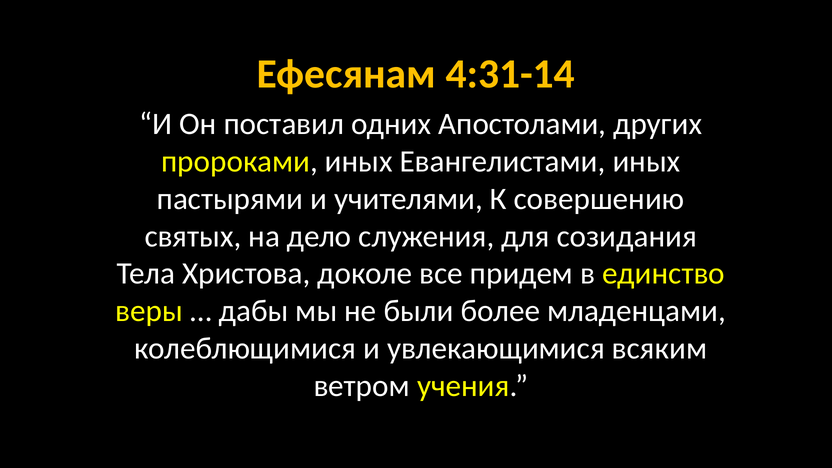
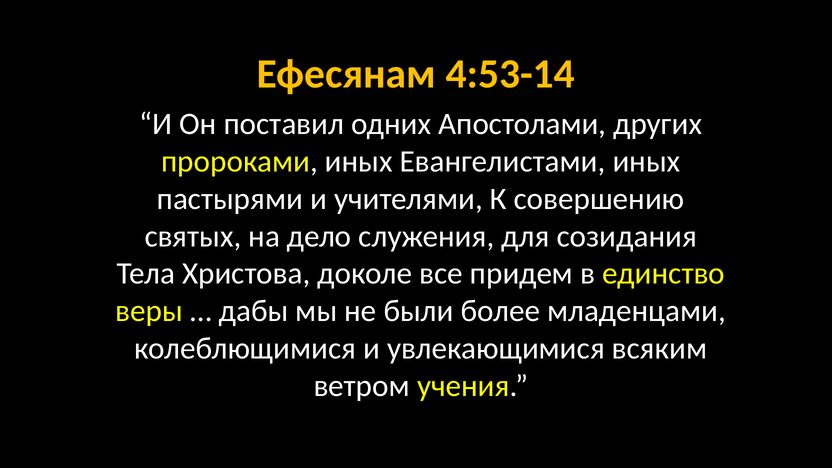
4:31-14: 4:31-14 -> 4:53-14
